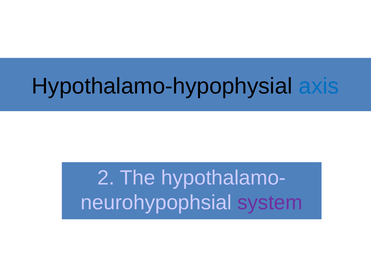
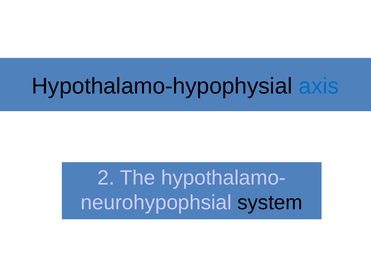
system colour: purple -> black
